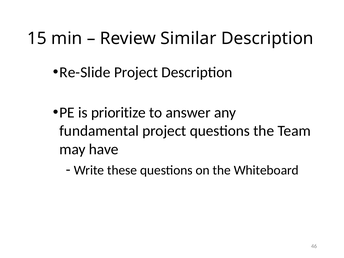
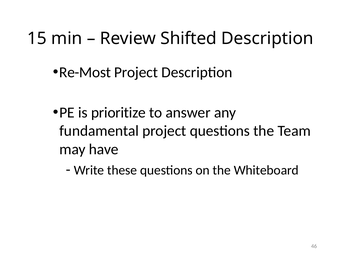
Similar: Similar -> Shifted
Re-Slide: Re-Slide -> Re-Most
